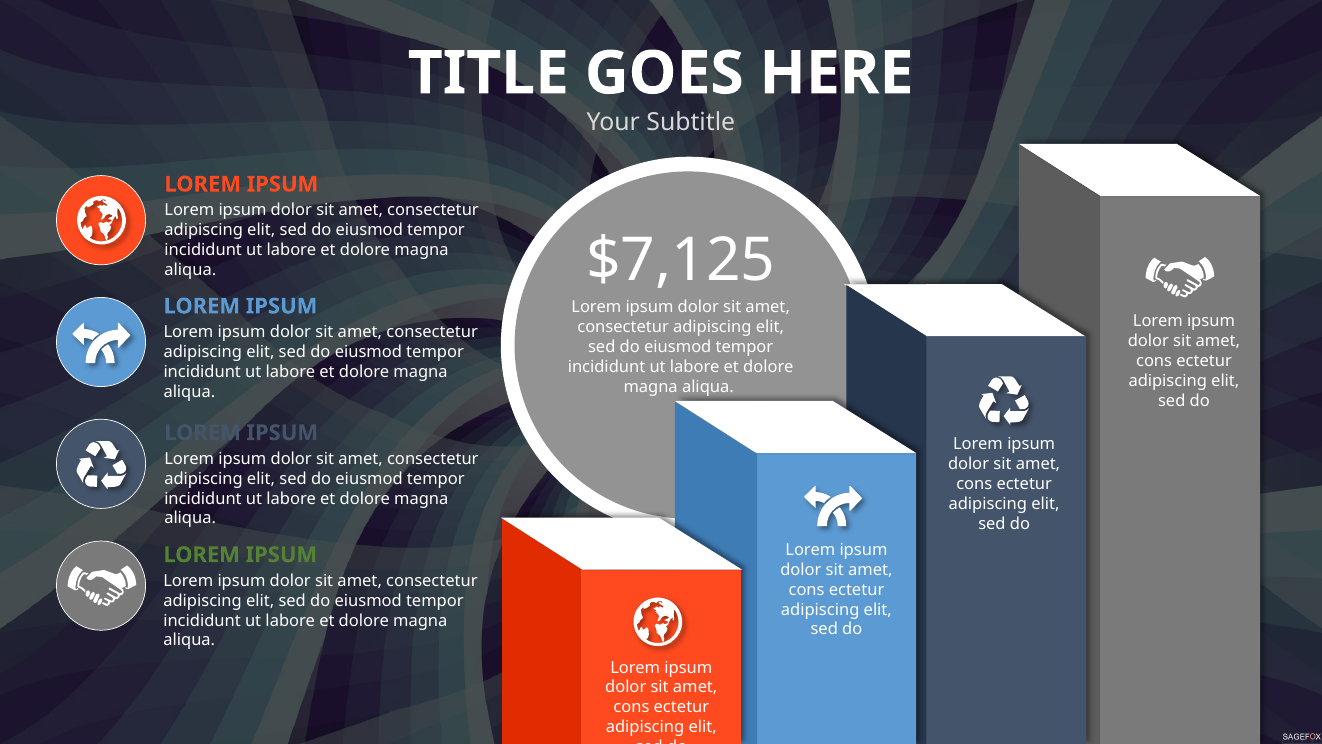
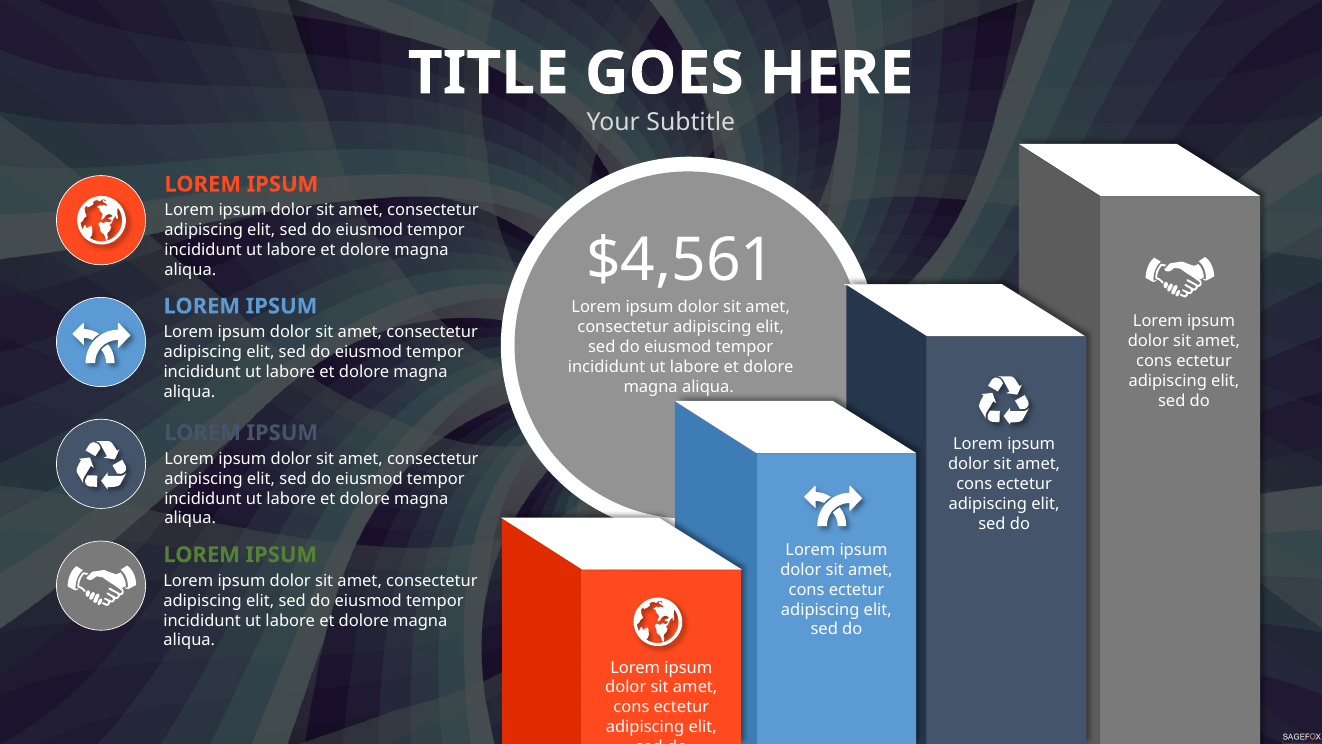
$7,125: $7,125 -> $4,561
